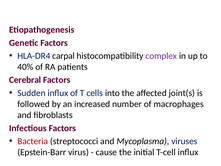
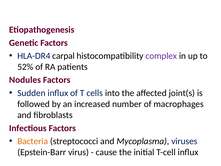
40%: 40% -> 52%
Cerebral: Cerebral -> Nodules
Bacteria colour: red -> orange
